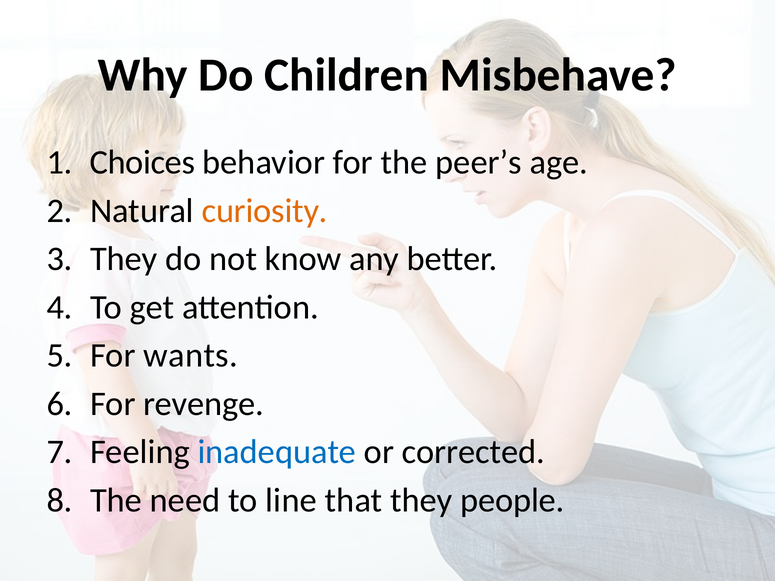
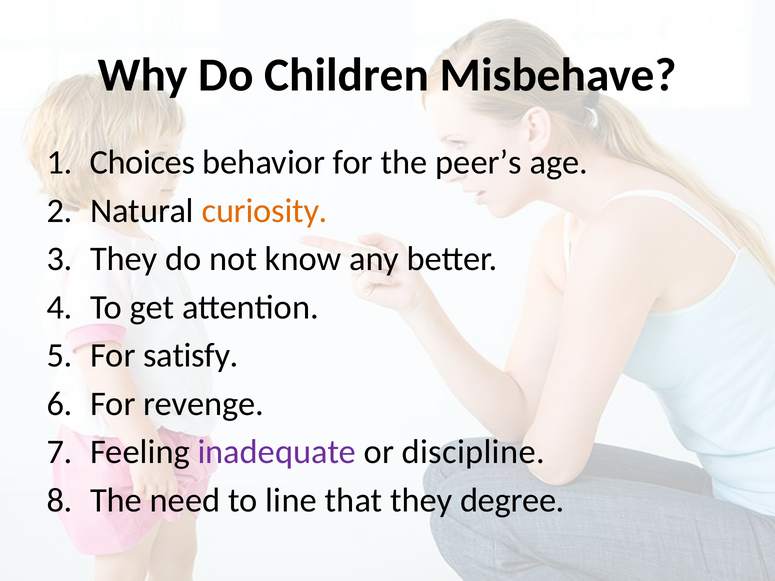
wants: wants -> satisfy
inadequate colour: blue -> purple
corrected: corrected -> discipline
people: people -> degree
